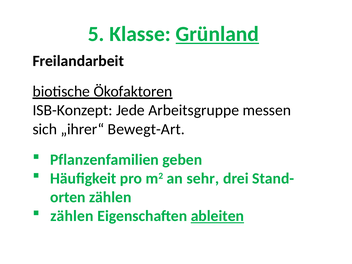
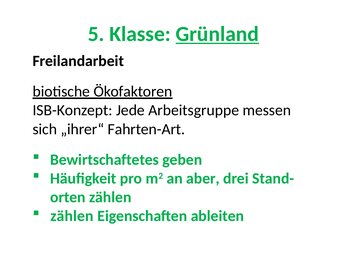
Bewegt-Art: Bewegt-Art -> Fahrten-Art
Pflanzenfamilien: Pflanzenfamilien -> Bewirtschaftetes
sehr: sehr -> aber
ableiten underline: present -> none
